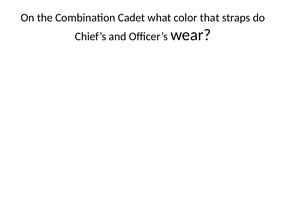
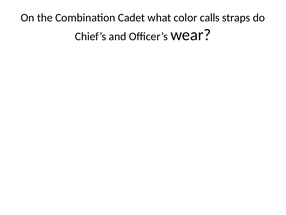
that: that -> calls
